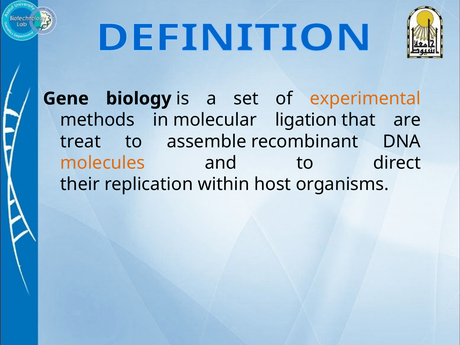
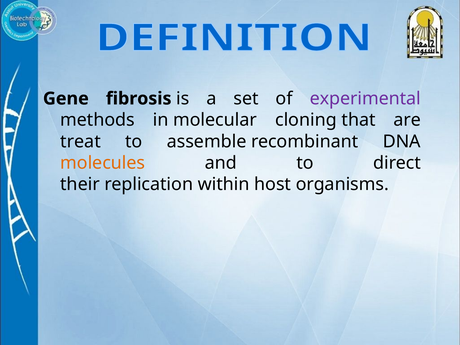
biology: biology -> fibrosis
experimental colour: orange -> purple
ligation: ligation -> cloning
